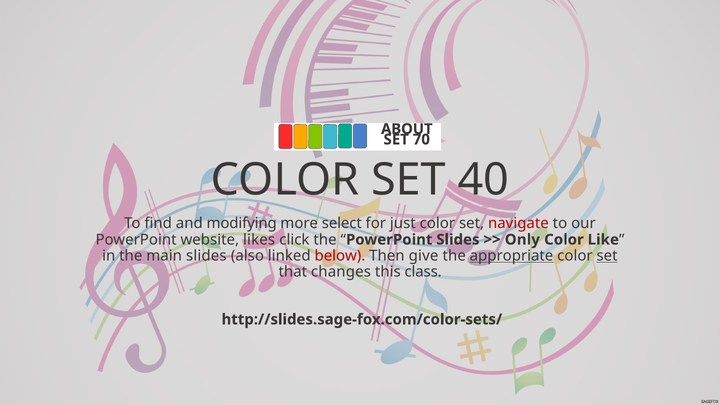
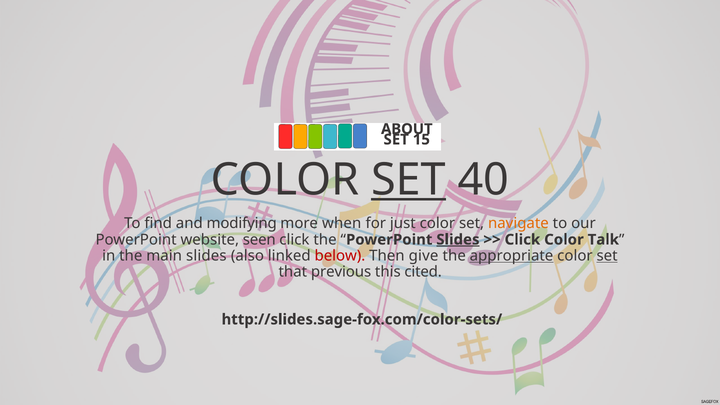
70: 70 -> 15
SET at (408, 180) underline: none -> present
select: select -> when
navigate colour: red -> orange
likes: likes -> seen
Slides at (458, 240) underline: none -> present
Only at (522, 240): Only -> Click
Like: Like -> Talk
changes: changes -> previous
class: class -> cited
